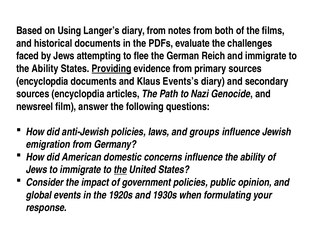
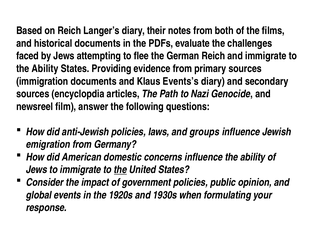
on Using: Using -> Reich
diary from: from -> their
Providing underline: present -> none
encyclopdia at (42, 81): encyclopdia -> immigration
